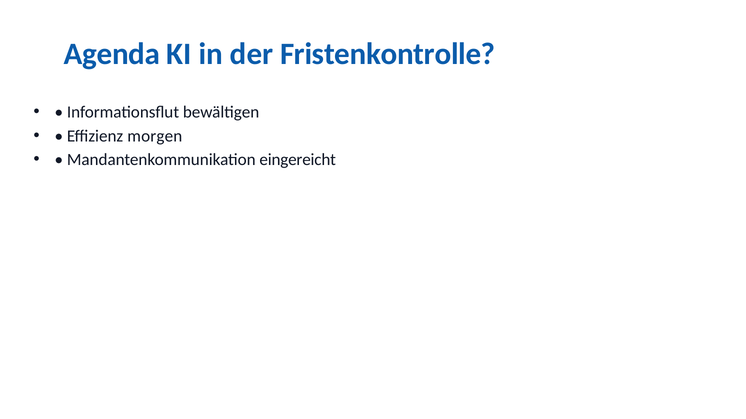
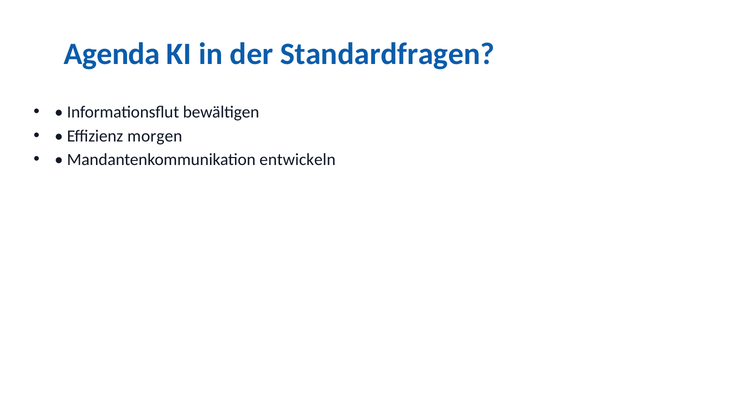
Fristenkontrolle: Fristenkontrolle -> Standardfragen
eingereicht: eingereicht -> entwickeln
